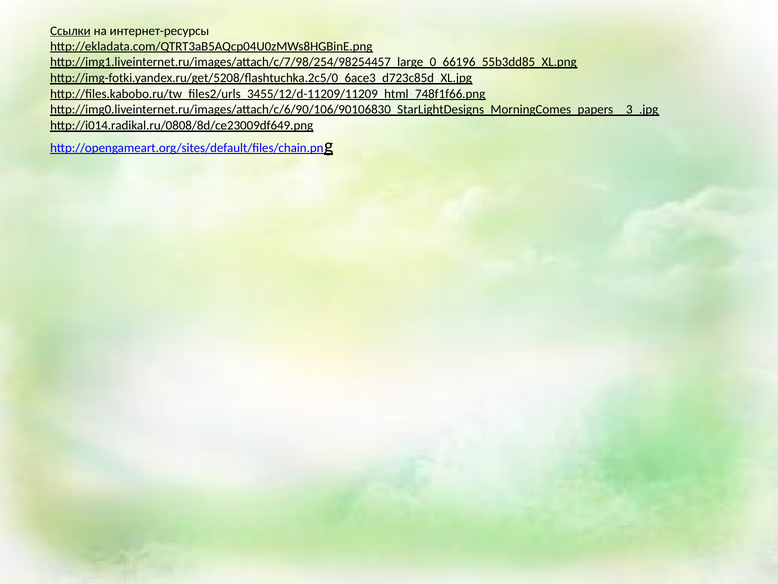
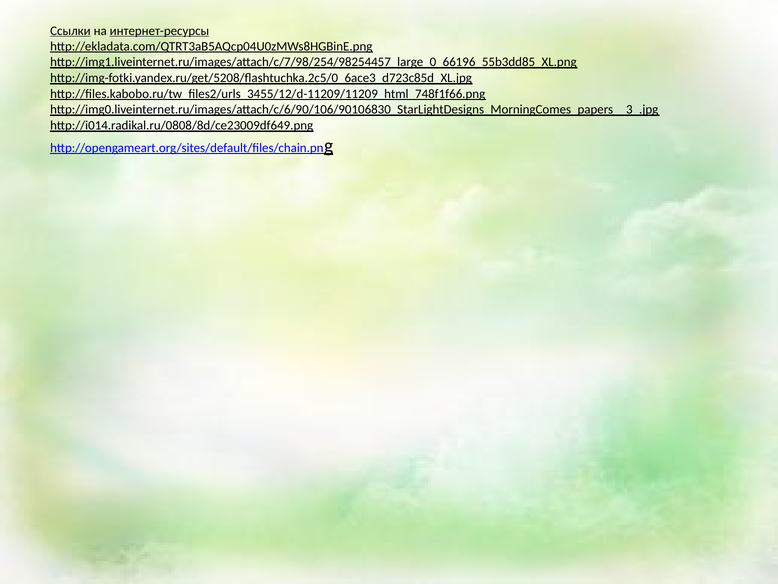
интернет-ресурсы underline: none -> present
